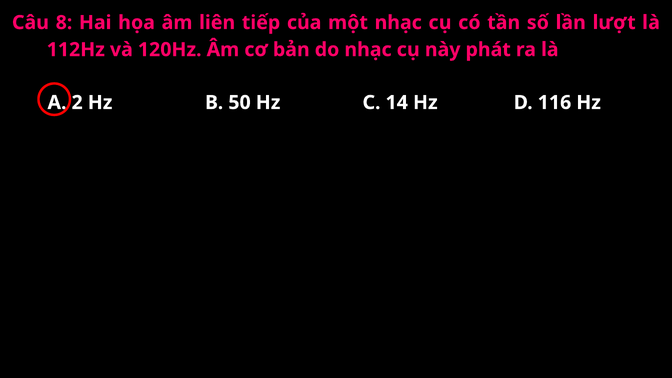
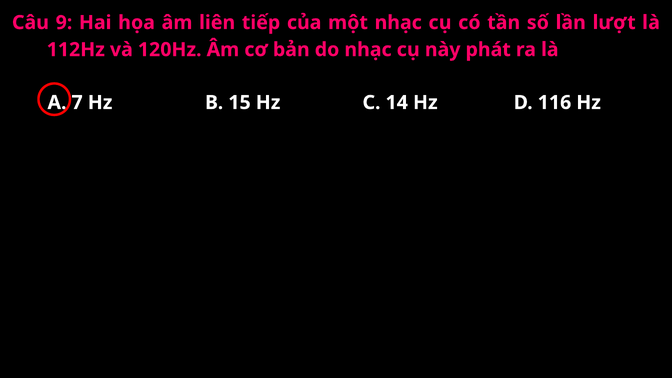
8: 8 -> 9
2: 2 -> 7
50: 50 -> 15
